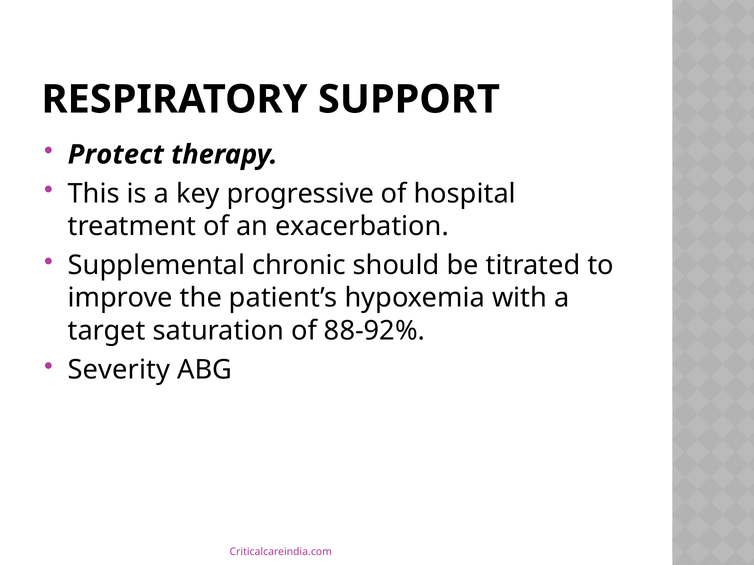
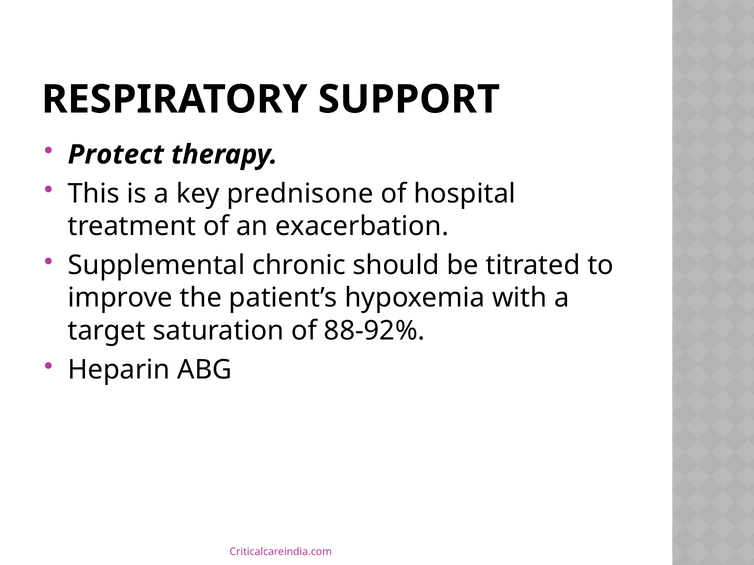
progressive: progressive -> prednisone
Severity: Severity -> Heparin
